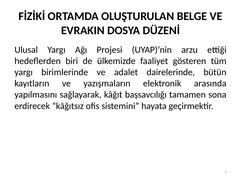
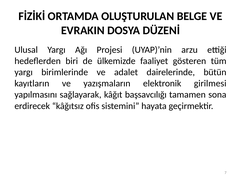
arasında: arasında -> girilmesi
